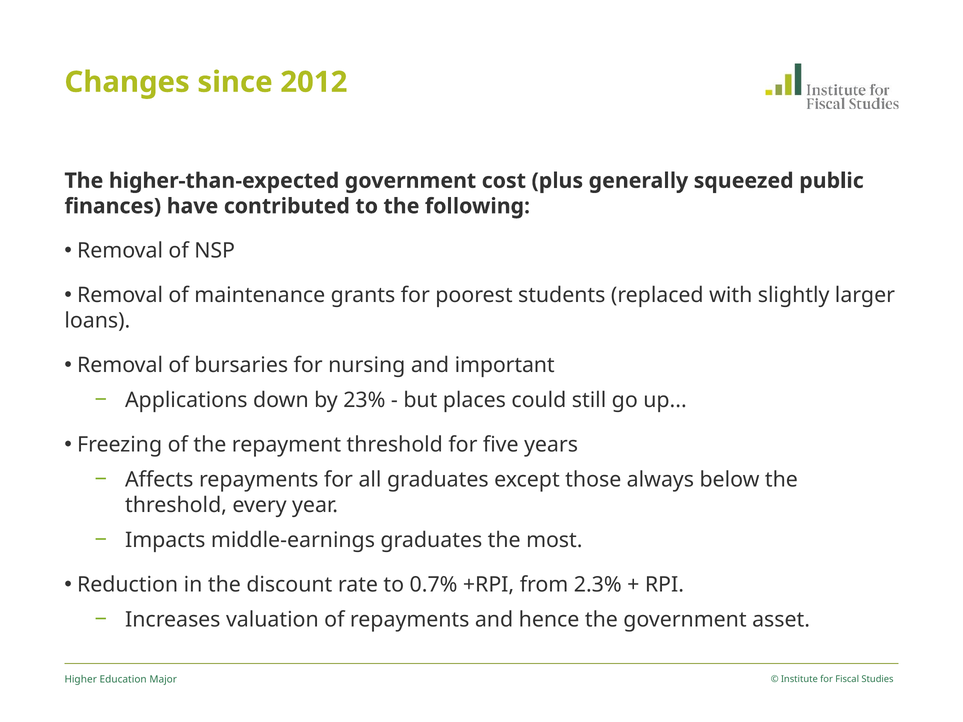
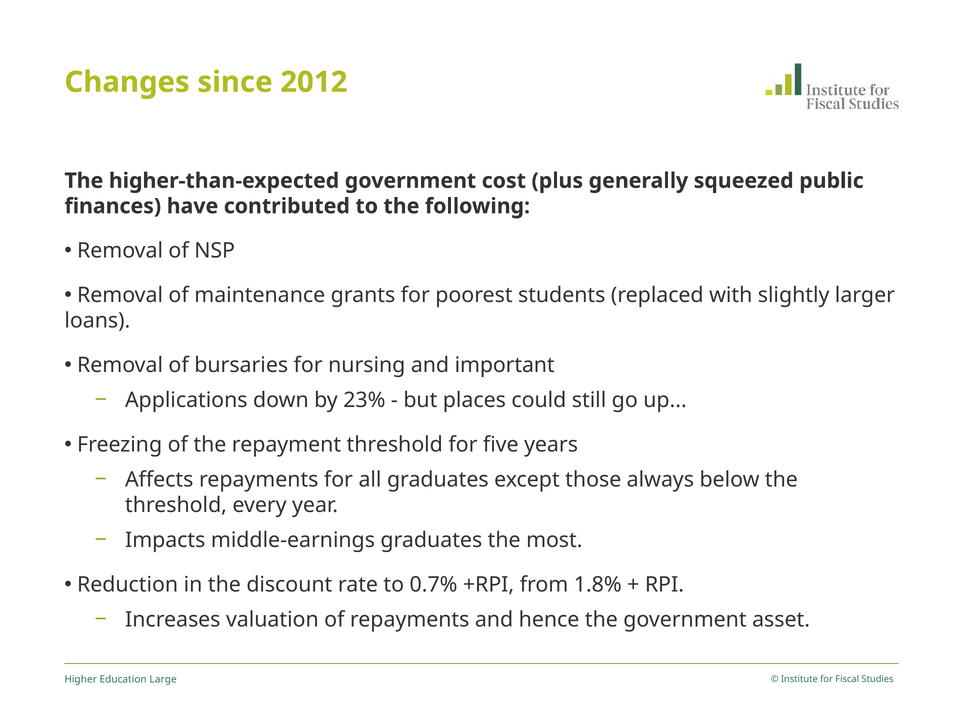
2.3%: 2.3% -> 1.8%
Major: Major -> Large
